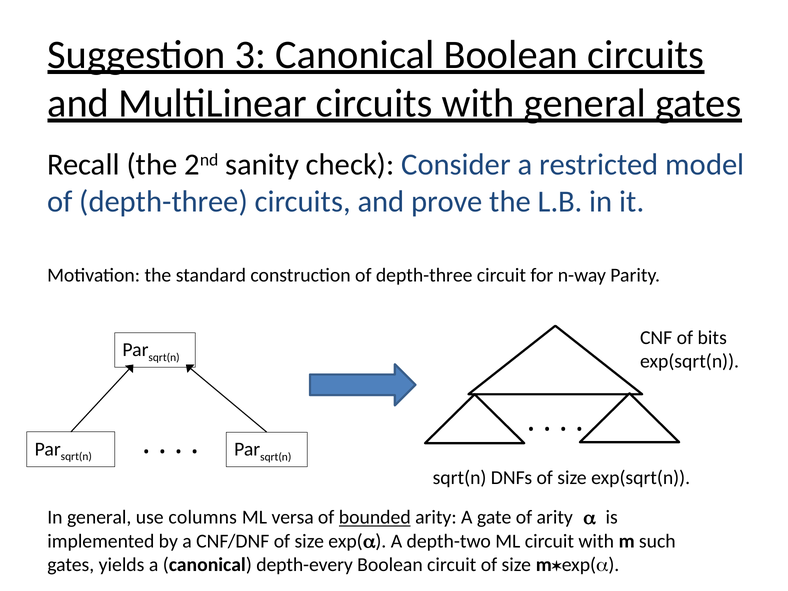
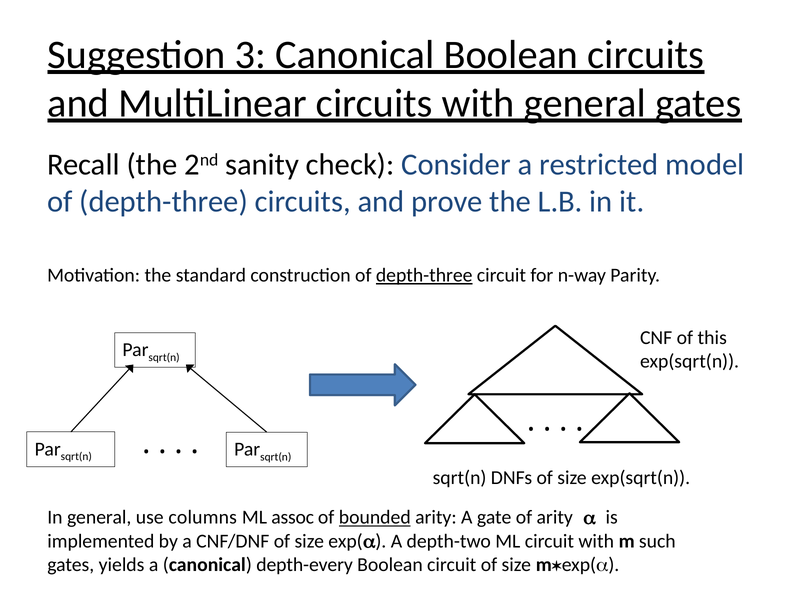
depth-three at (424, 275) underline: none -> present
bits: bits -> this
versa: versa -> assoc
